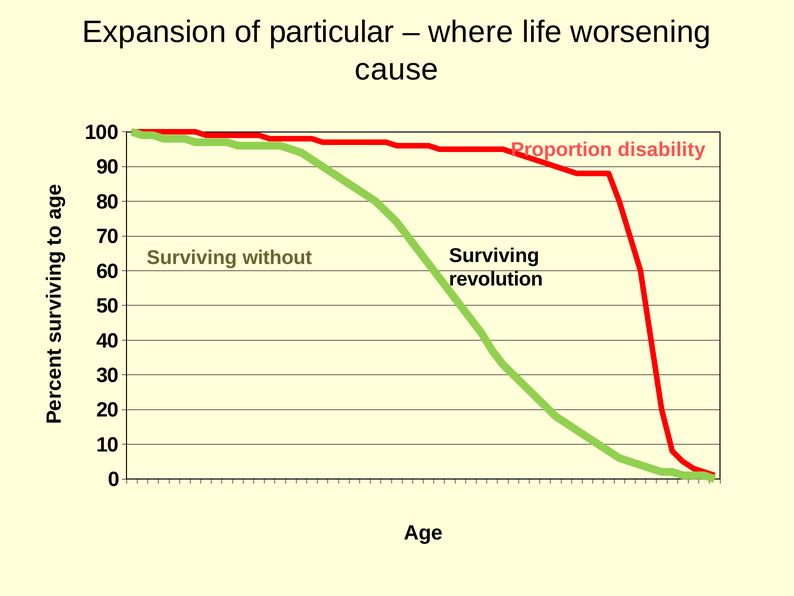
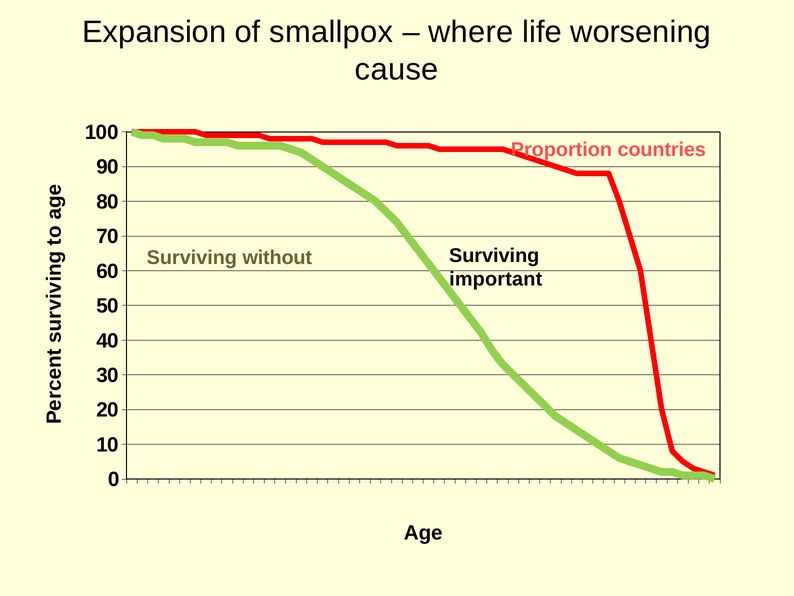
particular: particular -> smallpox
disability: disability -> countries
revolution: revolution -> important
